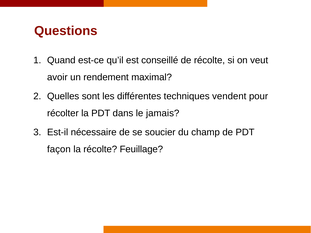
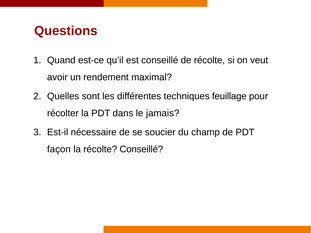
vendent: vendent -> feuillage
récolte Feuillage: Feuillage -> Conseillé
